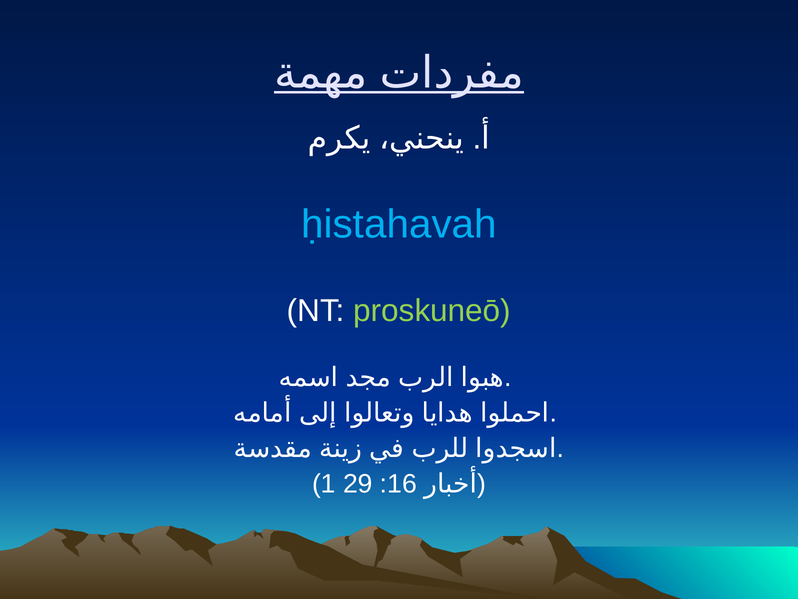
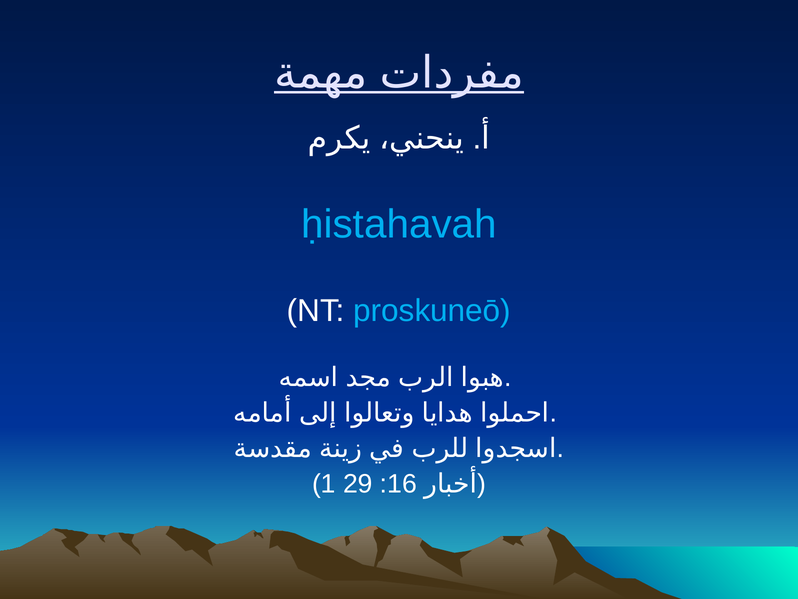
proskuneō colour: light green -> light blue
